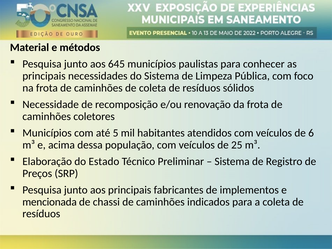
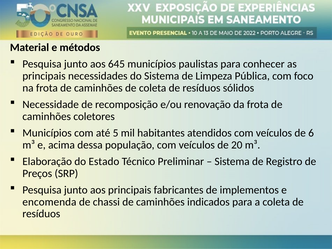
25: 25 -> 20
mencionada: mencionada -> encomenda
